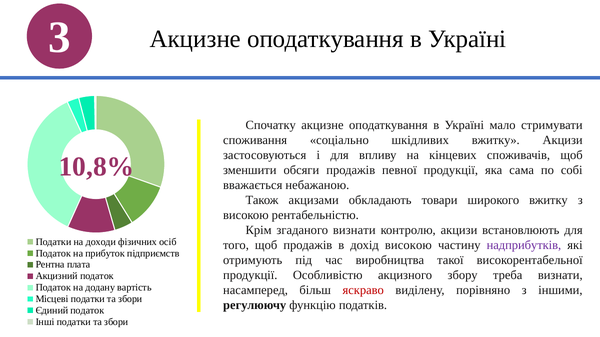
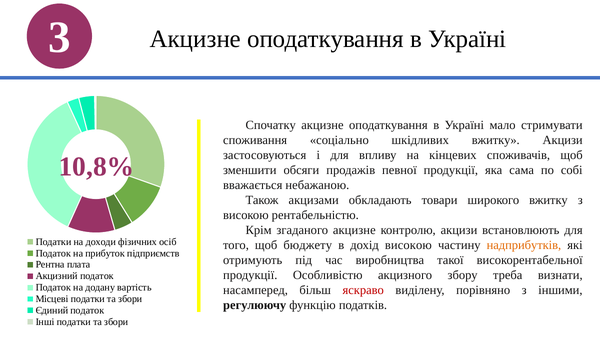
згаданого визнати: визнати -> акцизне
щоб продажів: продажів -> бюджету
надприбутків colour: purple -> orange
